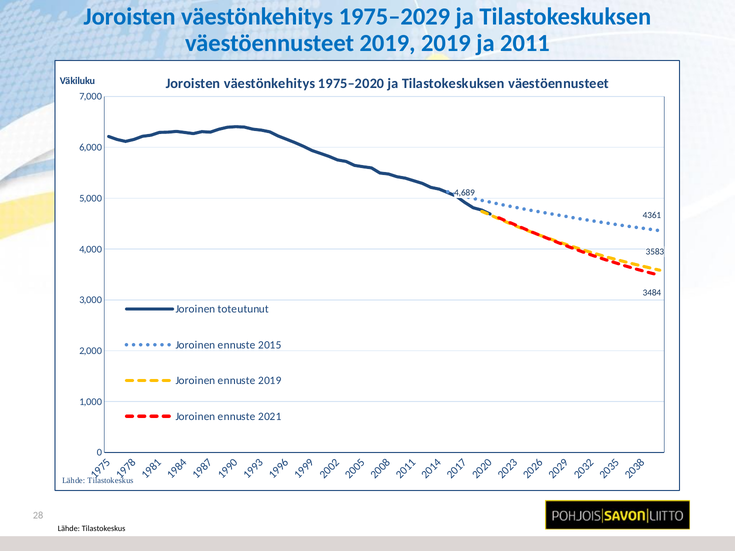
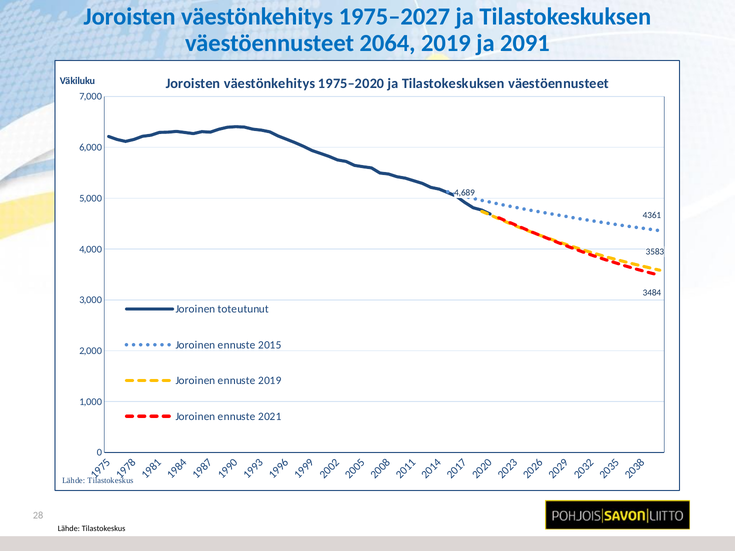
1975–2029: 1975–2029 -> 1975–2027
väestöennusteet 2019: 2019 -> 2064
2011: 2011 -> 2091
